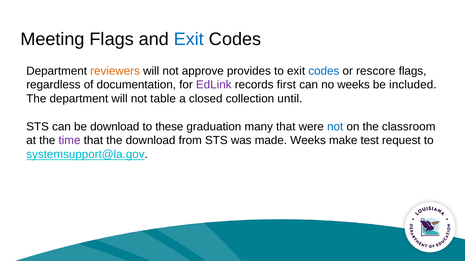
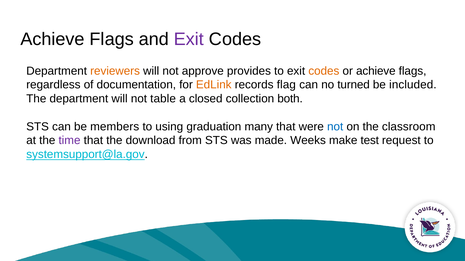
Meeting at (53, 39): Meeting -> Achieve
Exit at (189, 39) colour: blue -> purple
codes at (324, 71) colour: blue -> orange
or rescore: rescore -> achieve
EdLink colour: purple -> orange
first: first -> flag
no weeks: weeks -> turned
until: until -> both
be download: download -> members
these: these -> using
